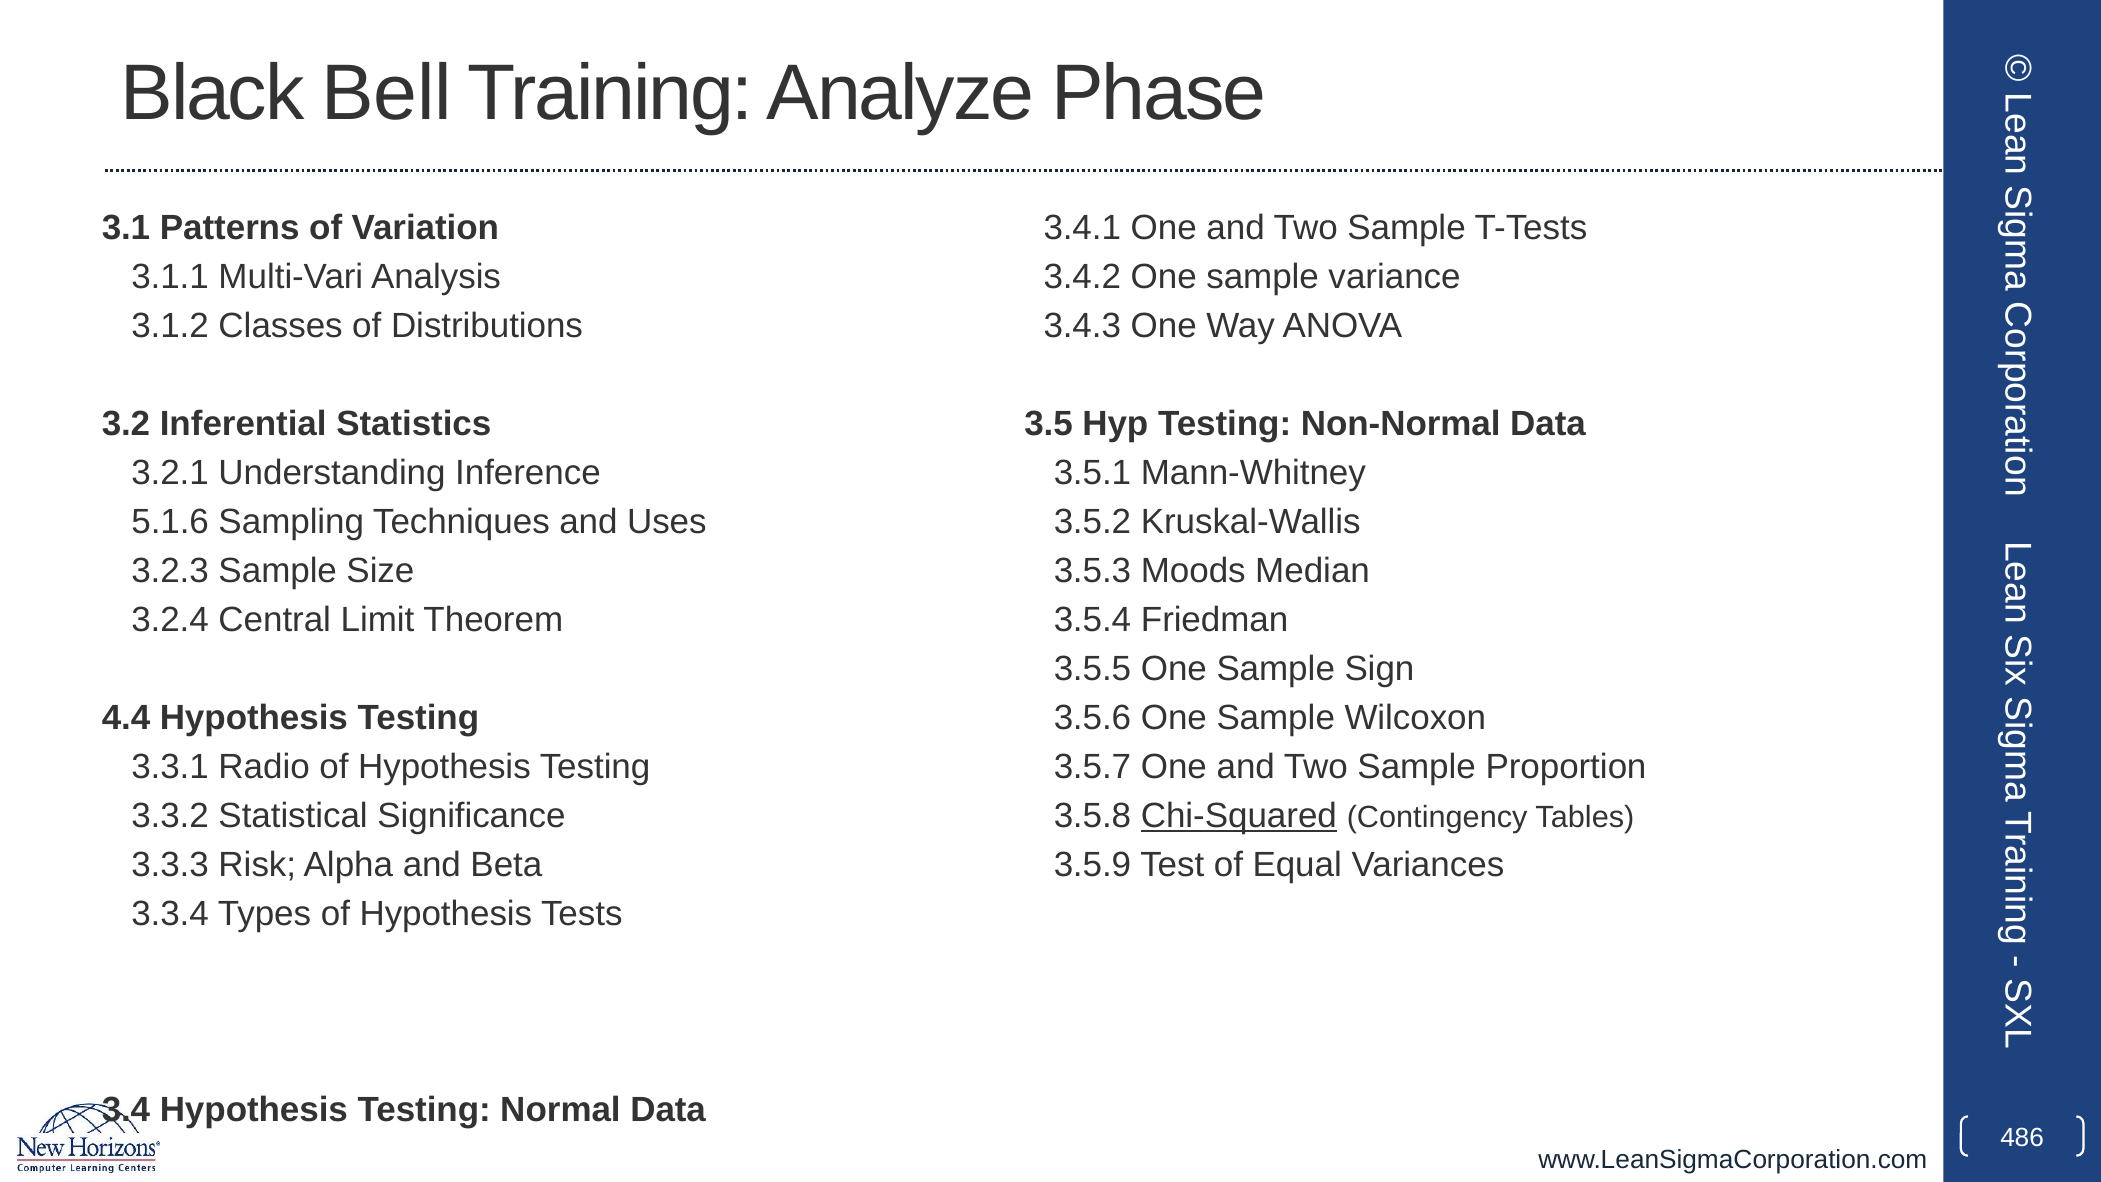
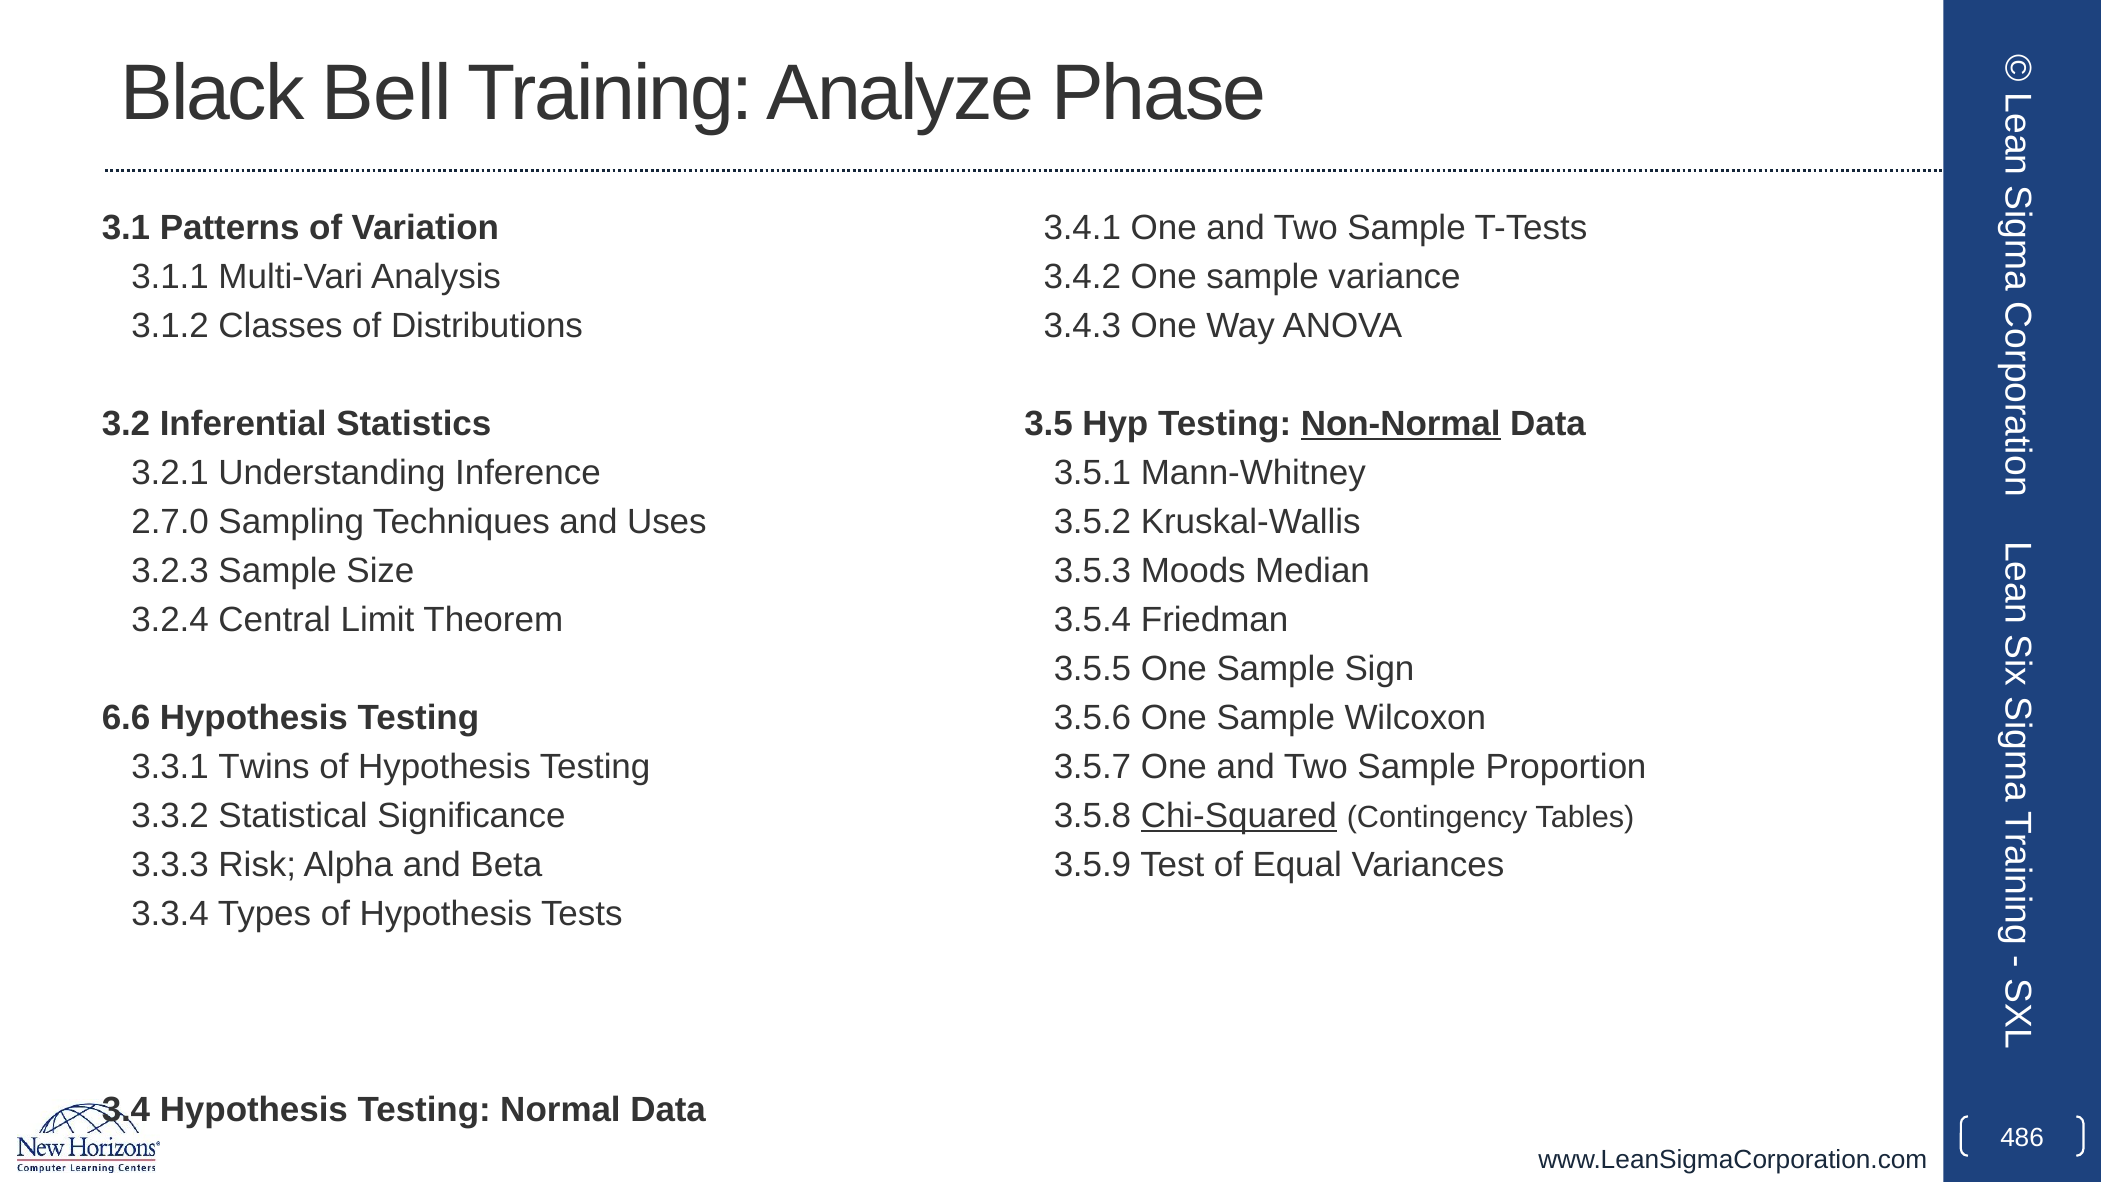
Non-Normal underline: none -> present
5.1.6: 5.1.6 -> 2.7.0
4.4: 4.4 -> 6.6
Radio: Radio -> Twins
